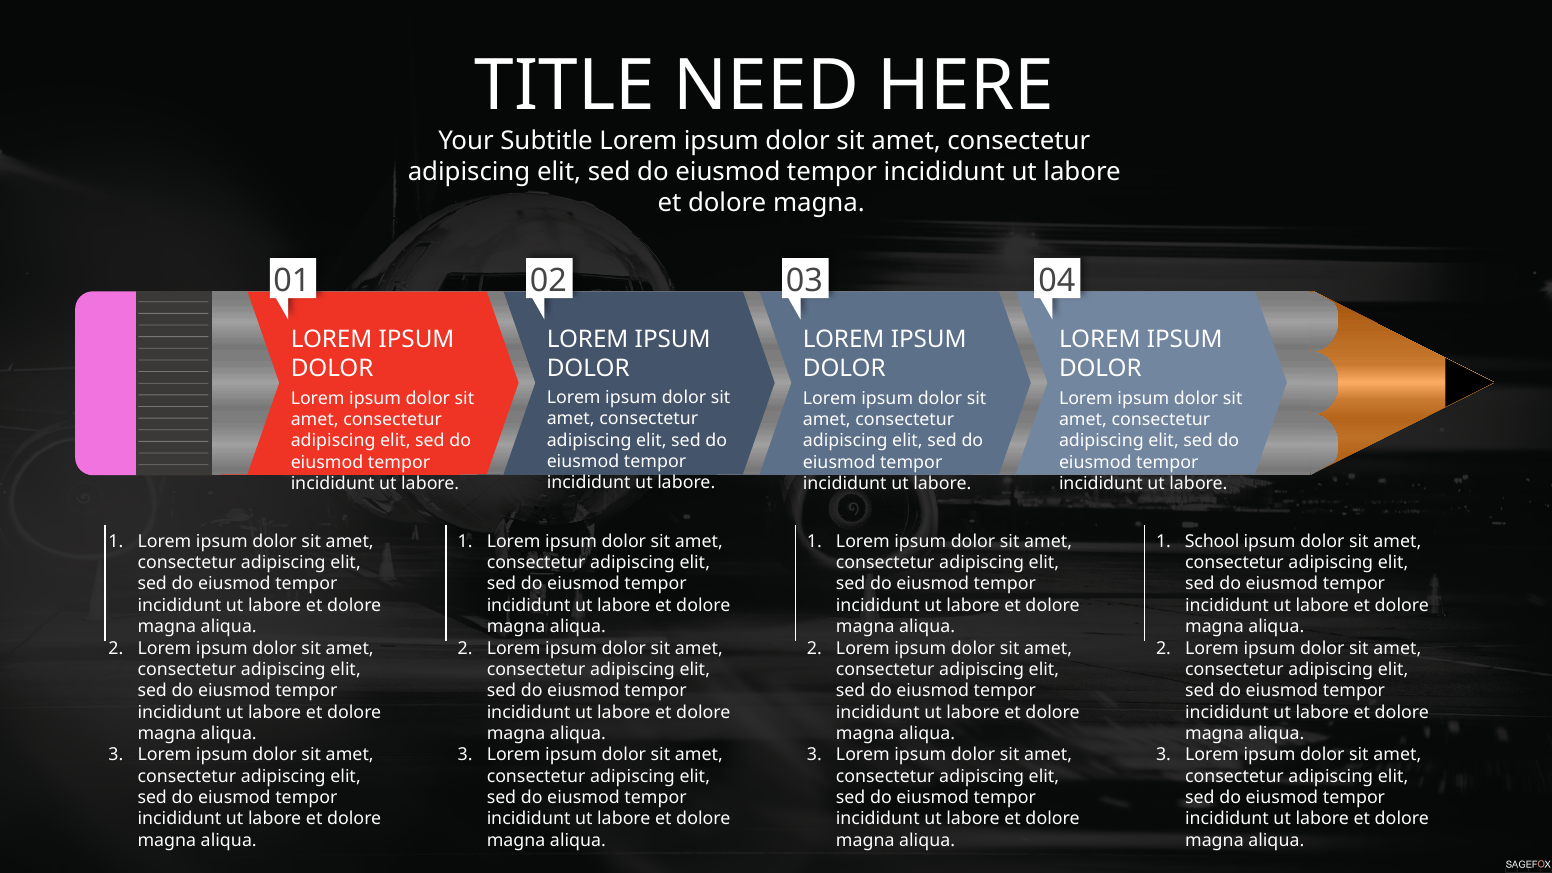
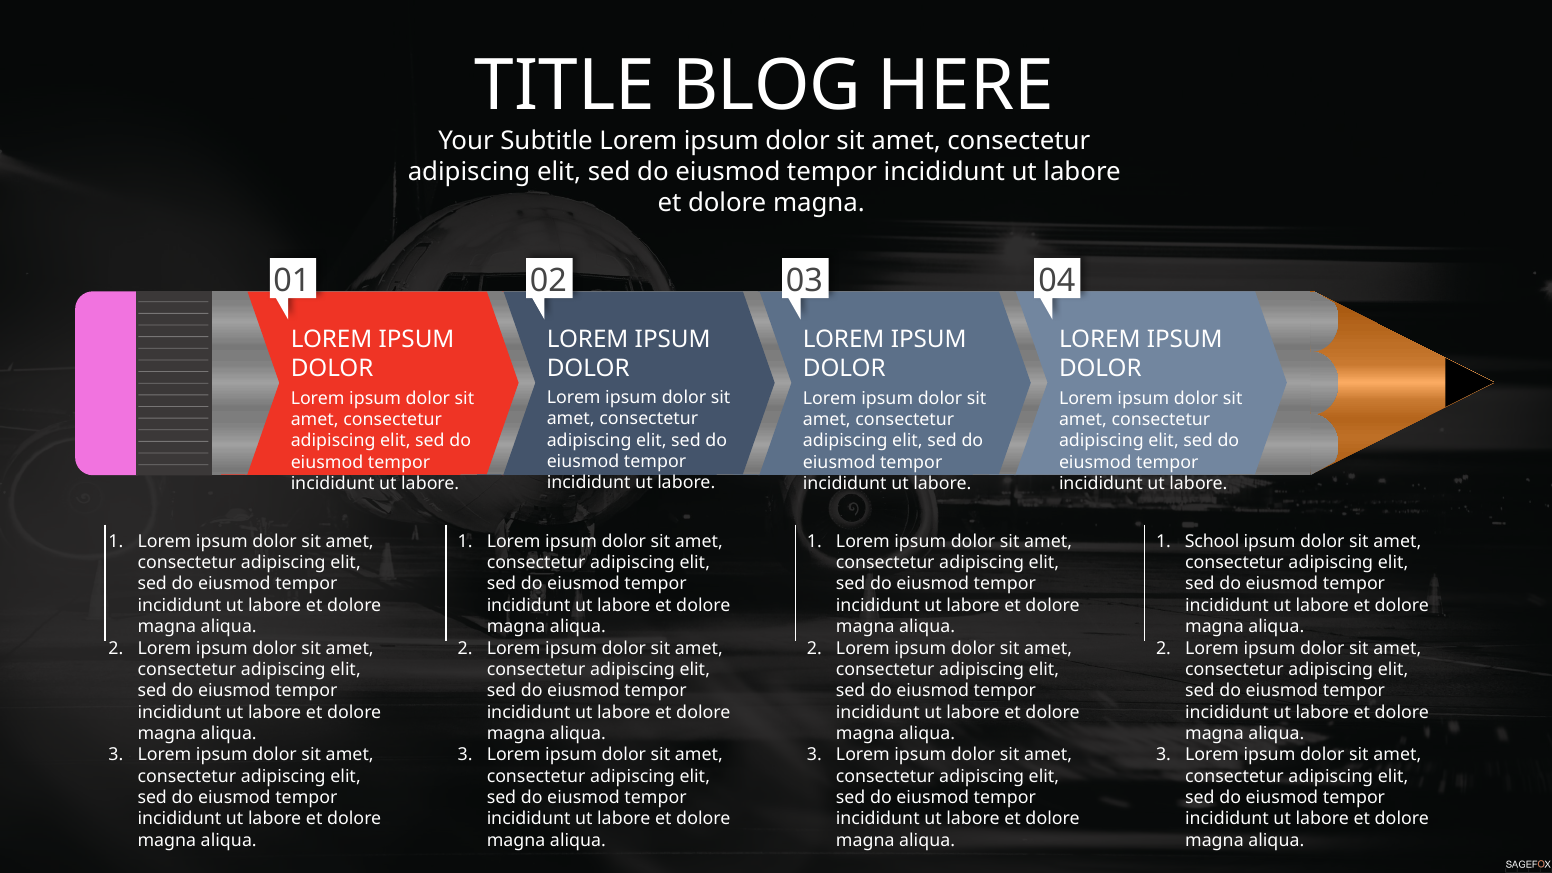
NEED: NEED -> BLOG
